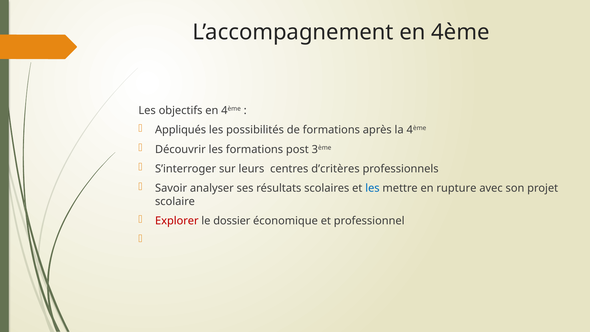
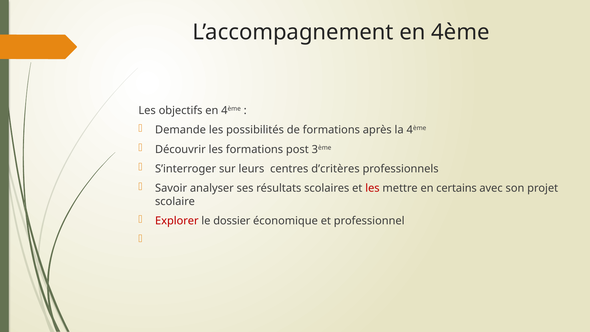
Appliqués: Appliqués -> Demande
les at (372, 188) colour: blue -> red
rupture: rupture -> certains
